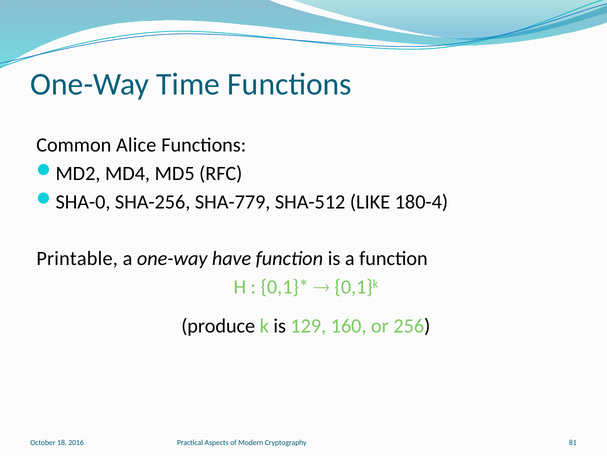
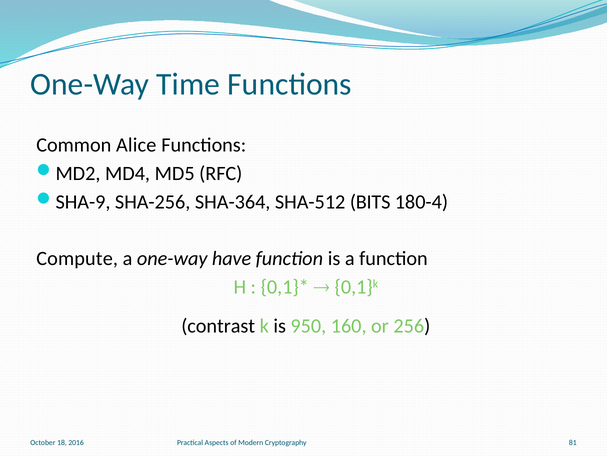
SHA-0: SHA-0 -> SHA-9
SHA-779: SHA-779 -> SHA-364
LIKE: LIKE -> BITS
Printable: Printable -> Compute
produce: produce -> contrast
129: 129 -> 950
